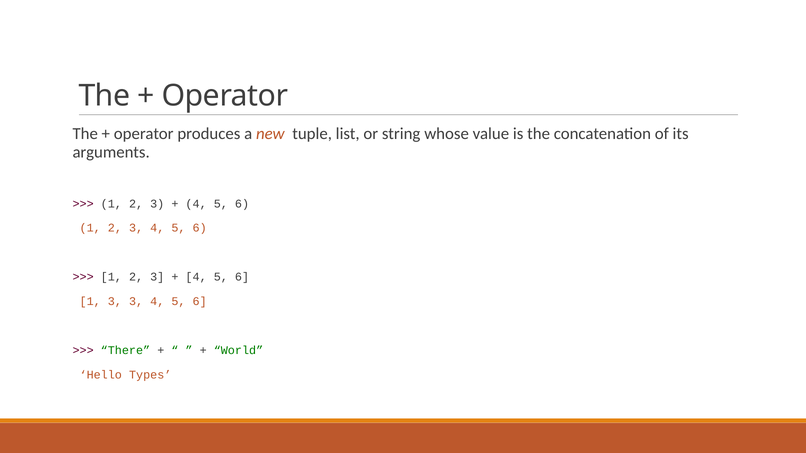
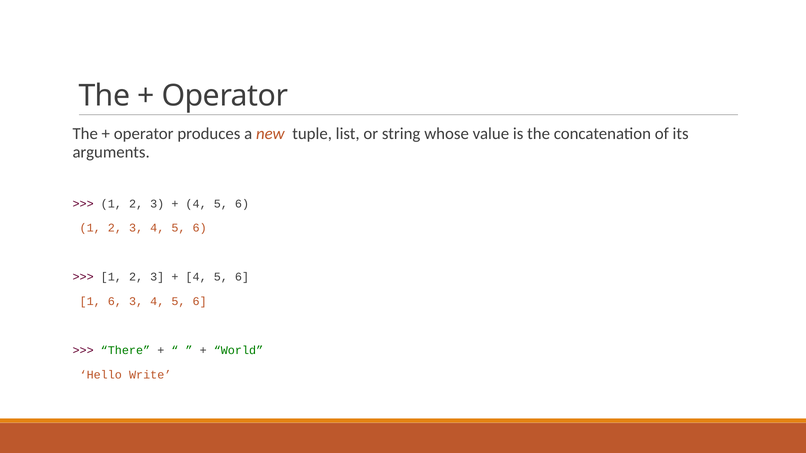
1 3: 3 -> 6
Types: Types -> Write
